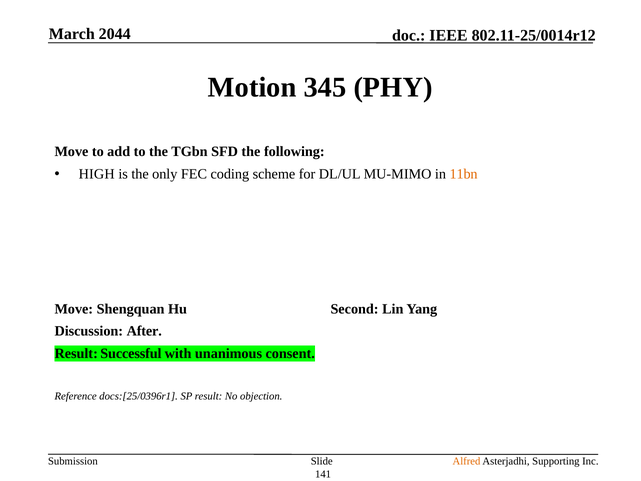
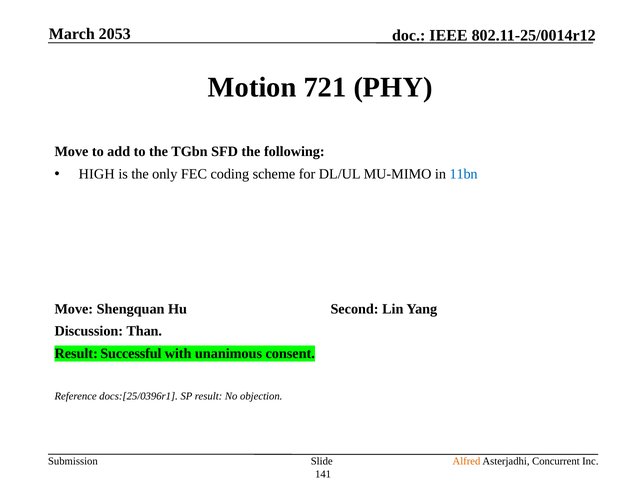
2044: 2044 -> 2053
345: 345 -> 721
11bn colour: orange -> blue
After: After -> Than
Supporting: Supporting -> Concurrent
